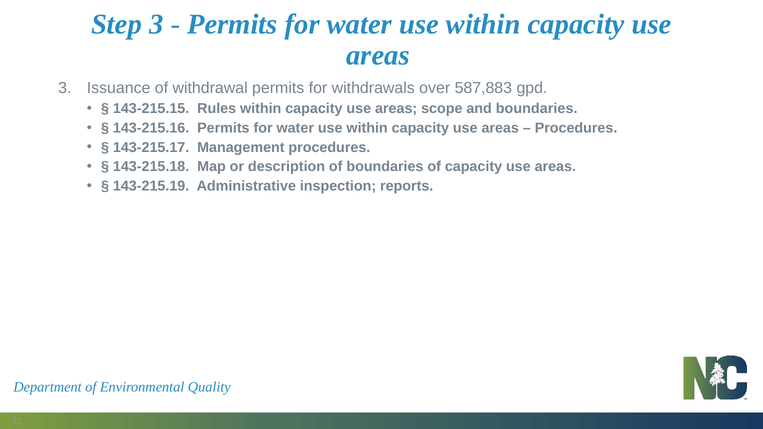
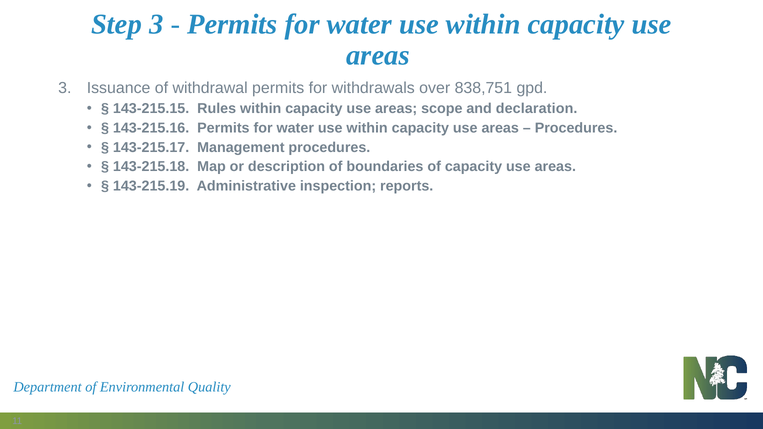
587,883: 587,883 -> 838,751
and boundaries: boundaries -> declaration
